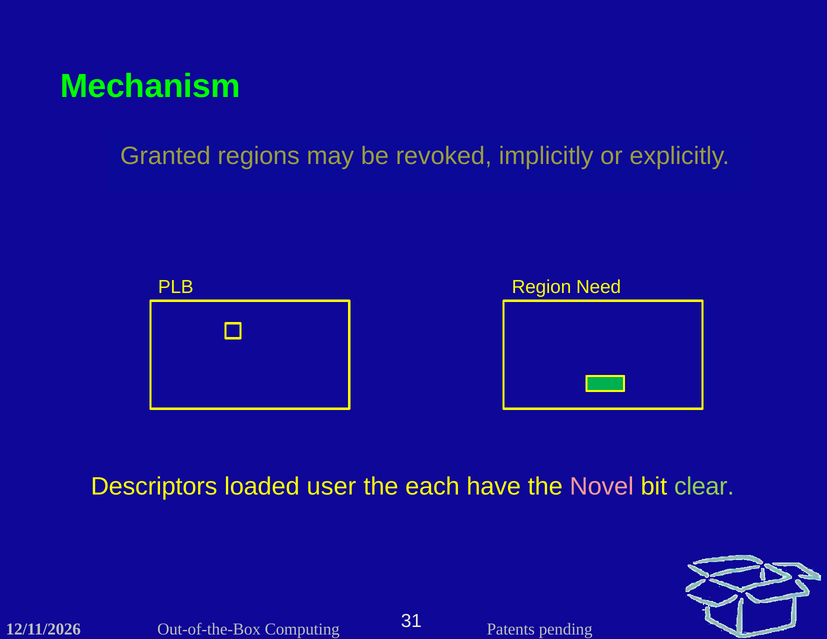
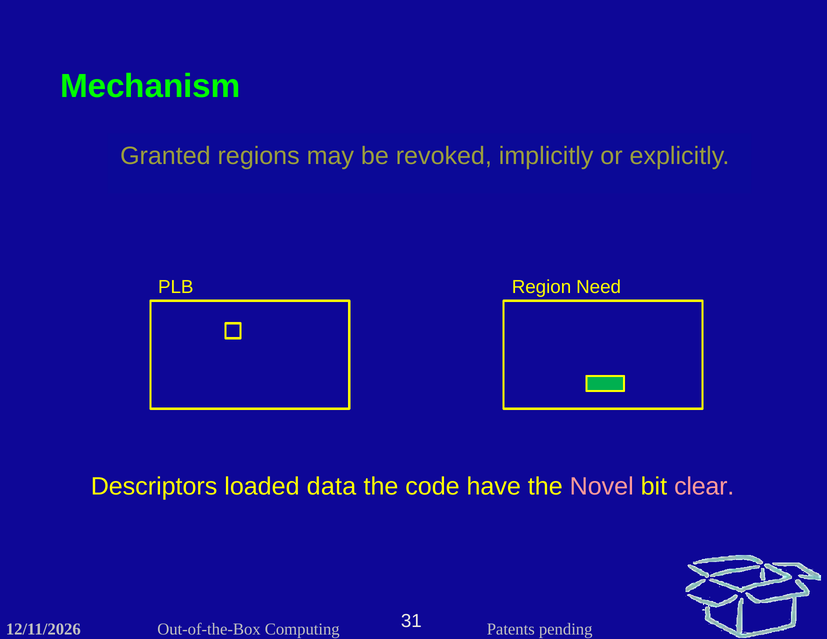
user: user -> data
each: each -> code
clear colour: light green -> pink
